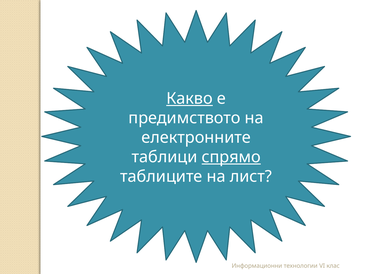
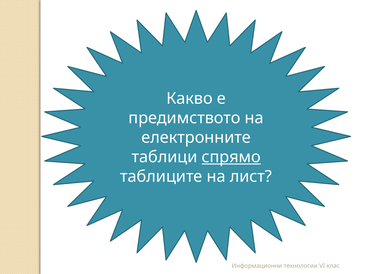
Какво underline: present -> none
